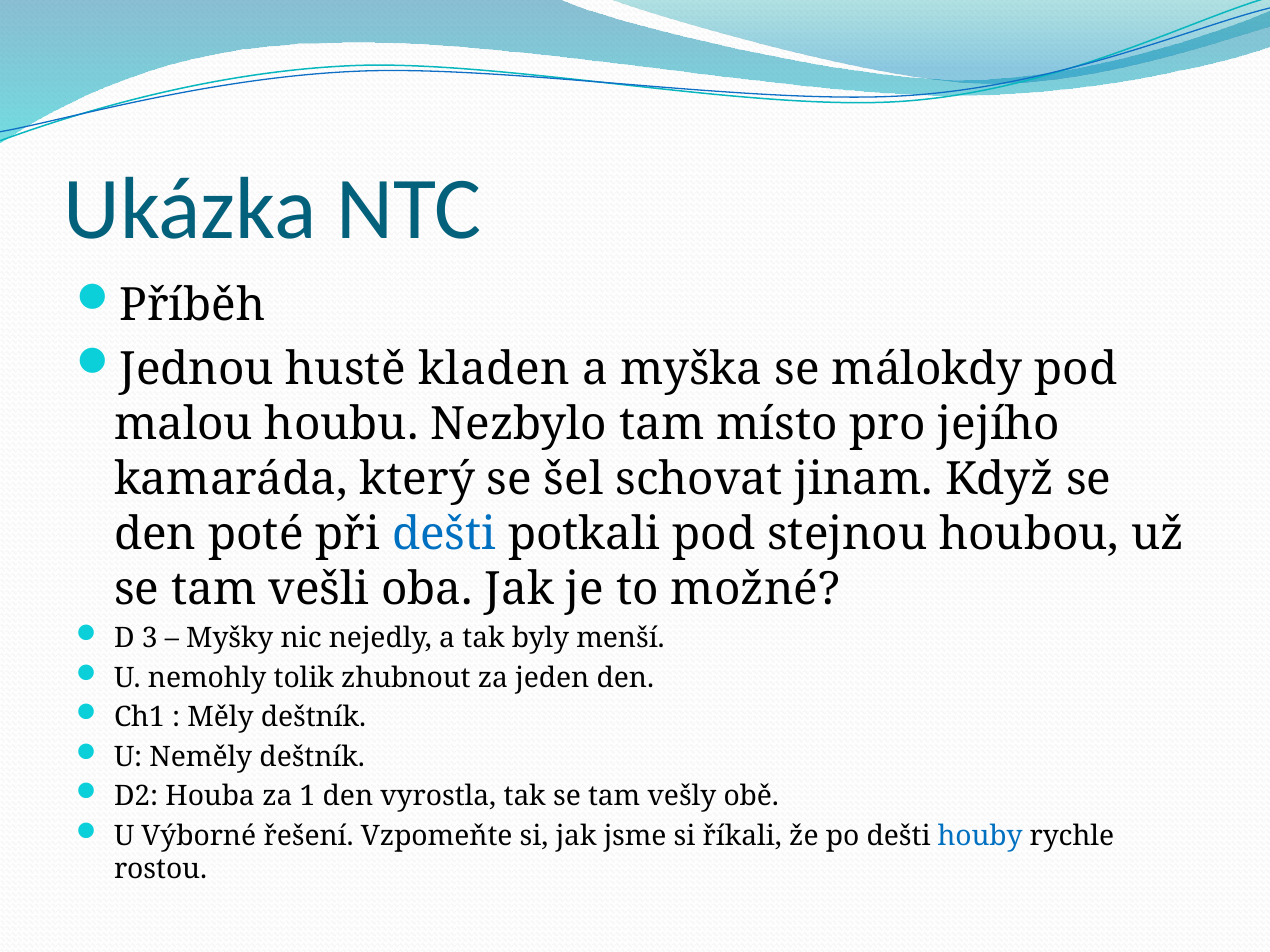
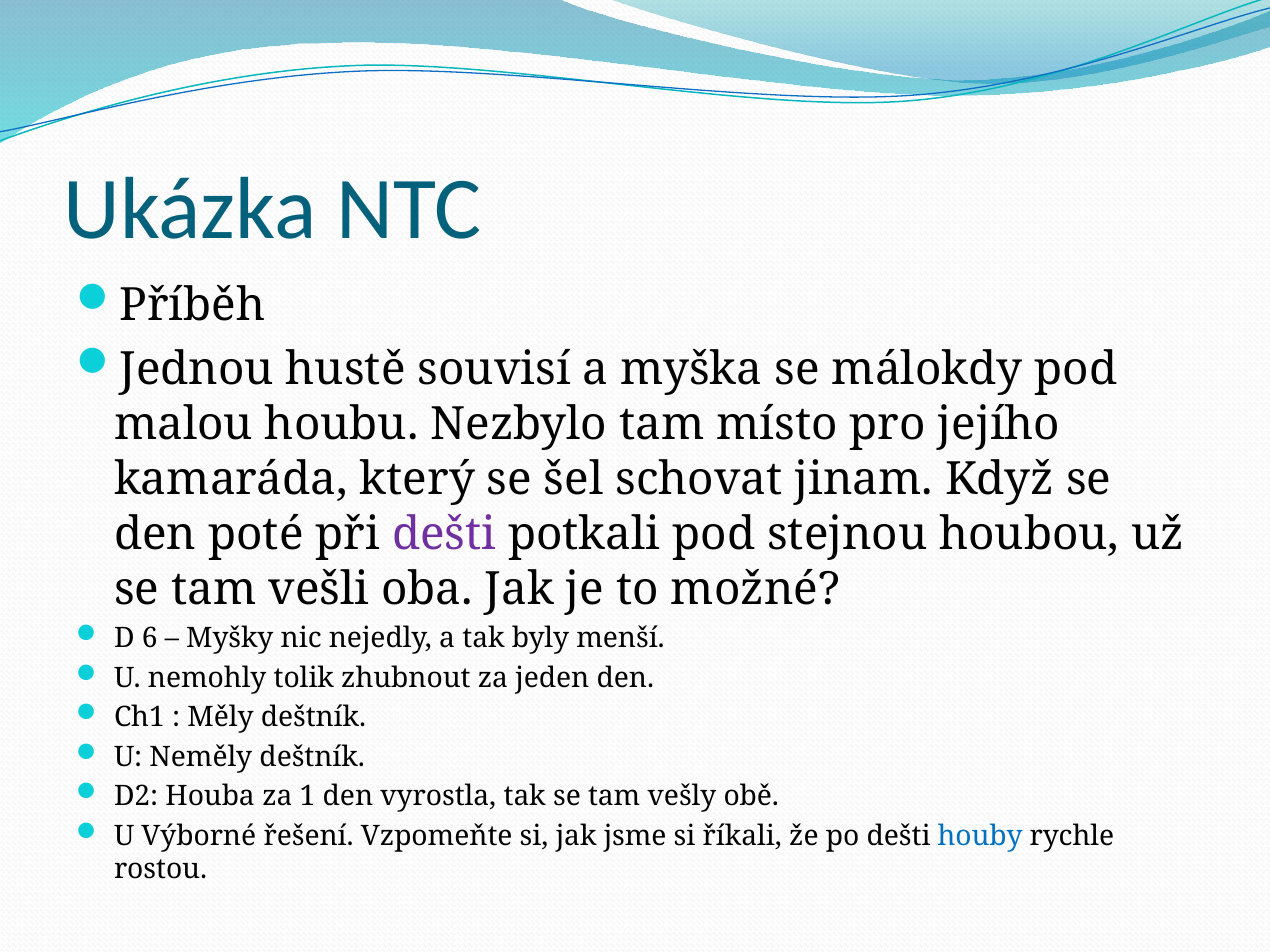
kladen: kladen -> souvisí
dešti at (444, 535) colour: blue -> purple
3: 3 -> 6
